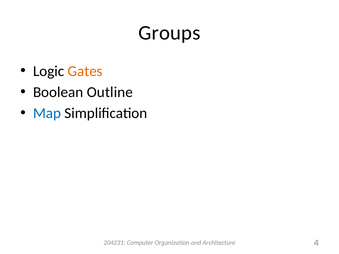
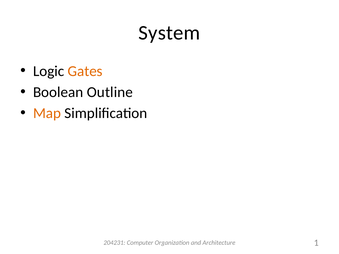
Groups: Groups -> System
Map colour: blue -> orange
4: 4 -> 1
